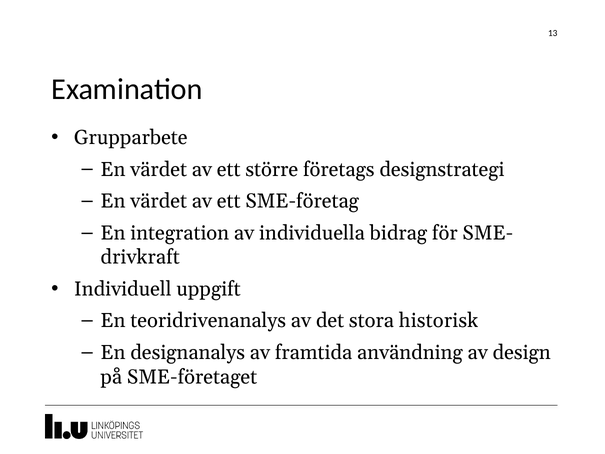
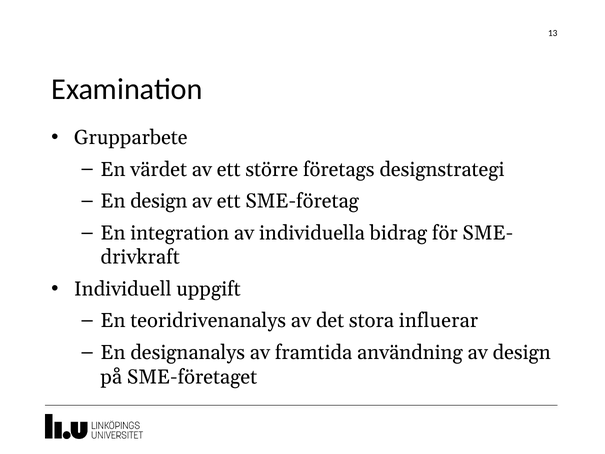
värdet at (159, 201): värdet -> design
historisk: historisk -> influerar
